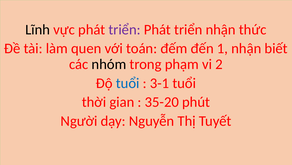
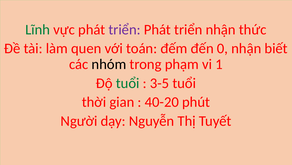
Lĩnh colour: black -> green
1: 1 -> 0
2: 2 -> 1
tuổi at (128, 83) colour: blue -> green
3-1: 3-1 -> 3-5
35-20: 35-20 -> 40-20
